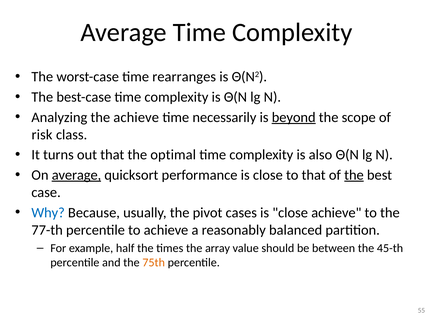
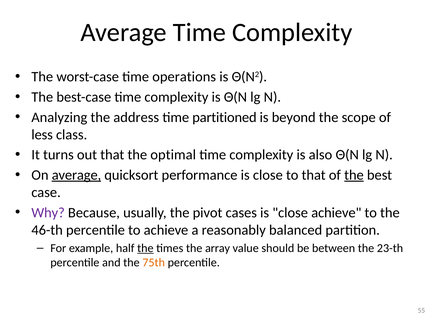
rearranges: rearranges -> operations
the achieve: achieve -> address
necessarily: necessarily -> partitioned
beyond underline: present -> none
risk: risk -> less
Why colour: blue -> purple
77-th: 77-th -> 46-th
the at (145, 248) underline: none -> present
45-th: 45-th -> 23-th
